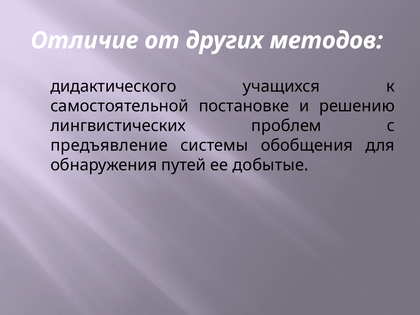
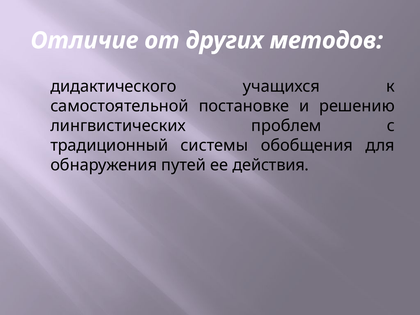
предъявление: предъявление -> традиционный
добытые: добытые -> действия
